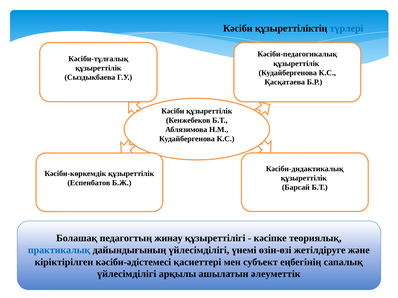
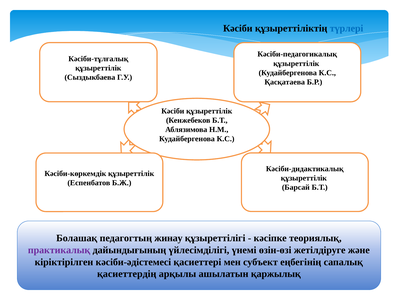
практикалық colour: blue -> purple
үйлесімділігі at (127, 274): үйлесімділігі -> қасиеттердің
әлеуметтік: әлеуметтік -> қаржылық
